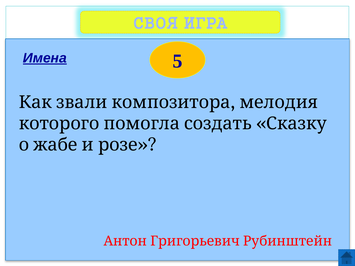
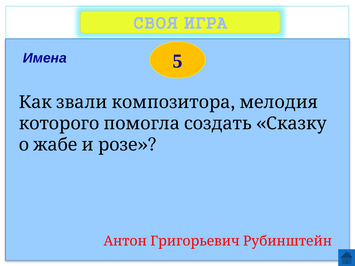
Имена underline: present -> none
